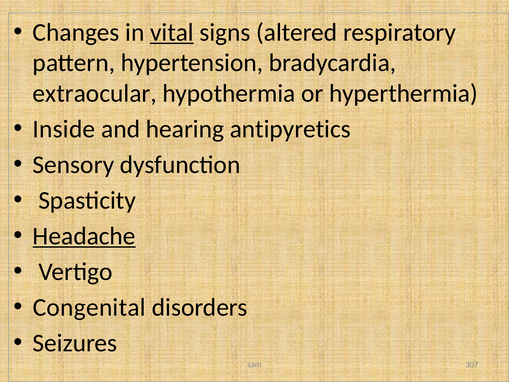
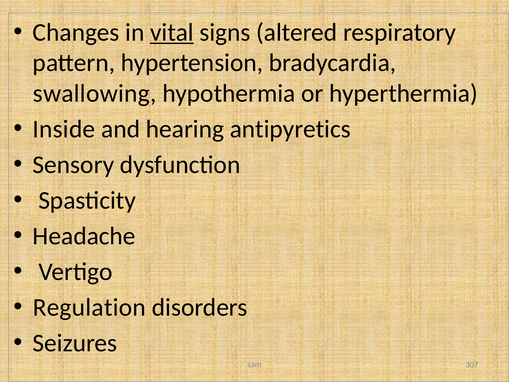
extraocular: extraocular -> swallowing
Headache underline: present -> none
Congenital: Congenital -> Regulation
